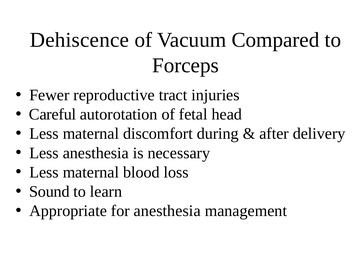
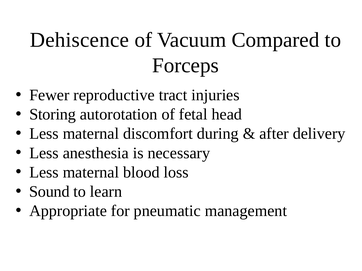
Careful: Careful -> Storing
for anesthesia: anesthesia -> pneumatic
